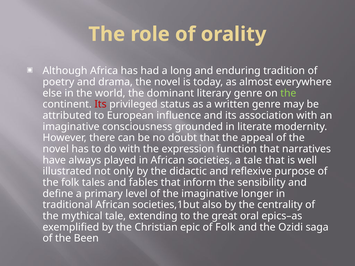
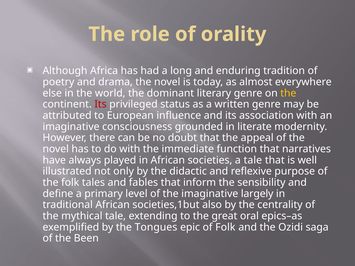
the at (288, 93) colour: light green -> yellow
expression: expression -> immediate
longer: longer -> largely
Christian: Christian -> Tongues
